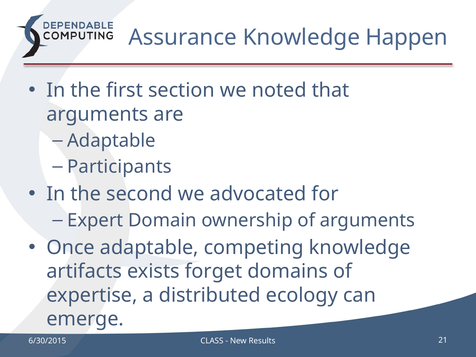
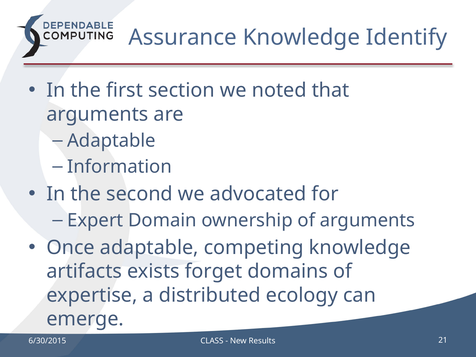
Happen: Happen -> Identify
Participants: Participants -> Information
